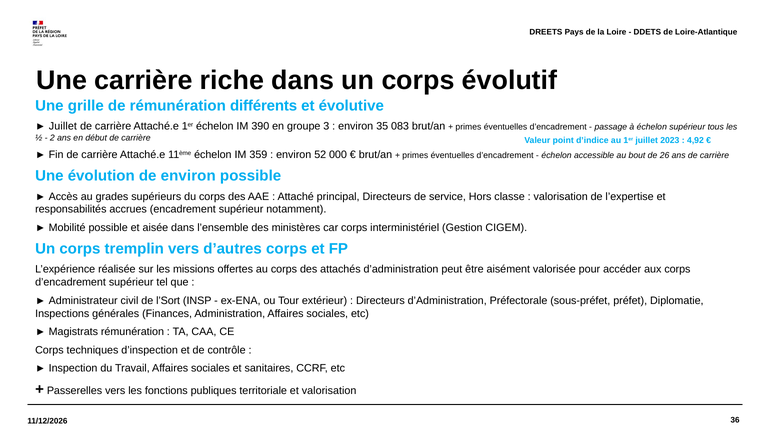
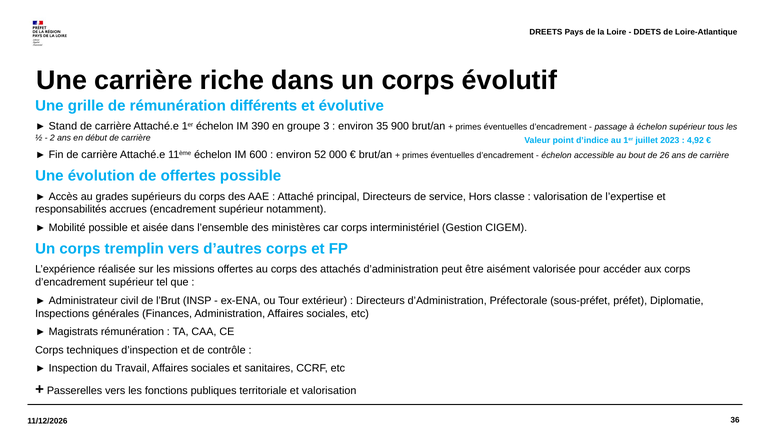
Juillet at (63, 126): Juillet -> Stand
083: 083 -> 900
359: 359 -> 600
de environ: environ -> offertes
l’Sort: l’Sort -> l’Brut
